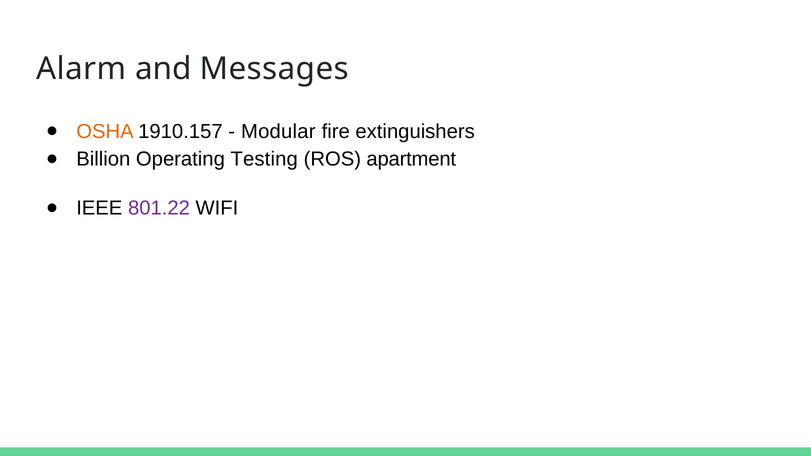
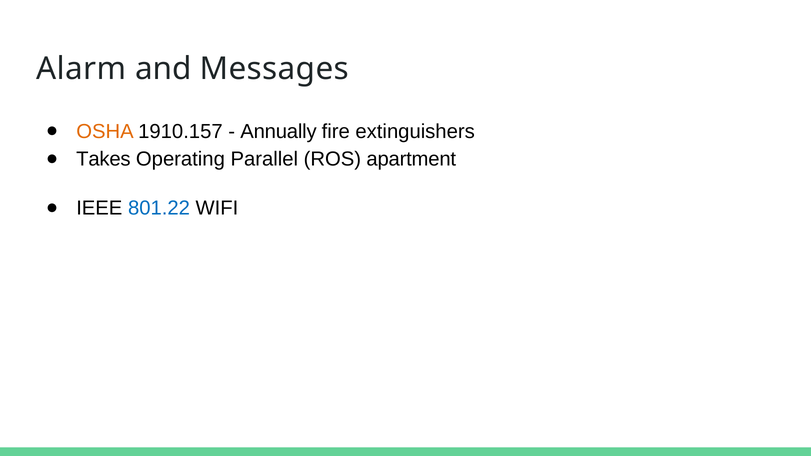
Modular: Modular -> Annually
Billion: Billion -> Takes
Testing: Testing -> Parallel
801.22 colour: purple -> blue
